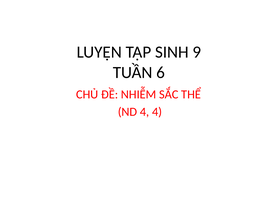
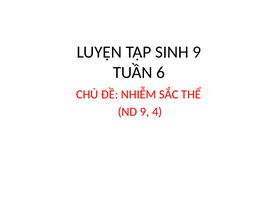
ND 4: 4 -> 9
